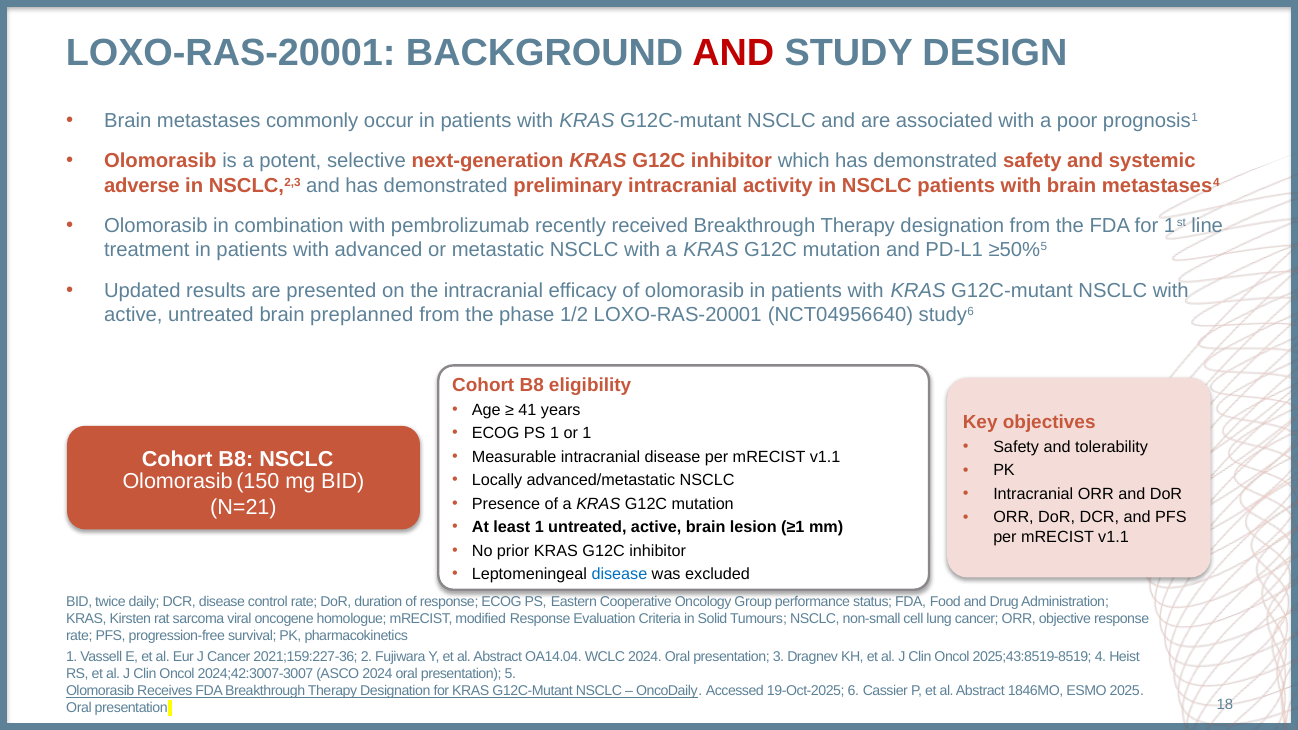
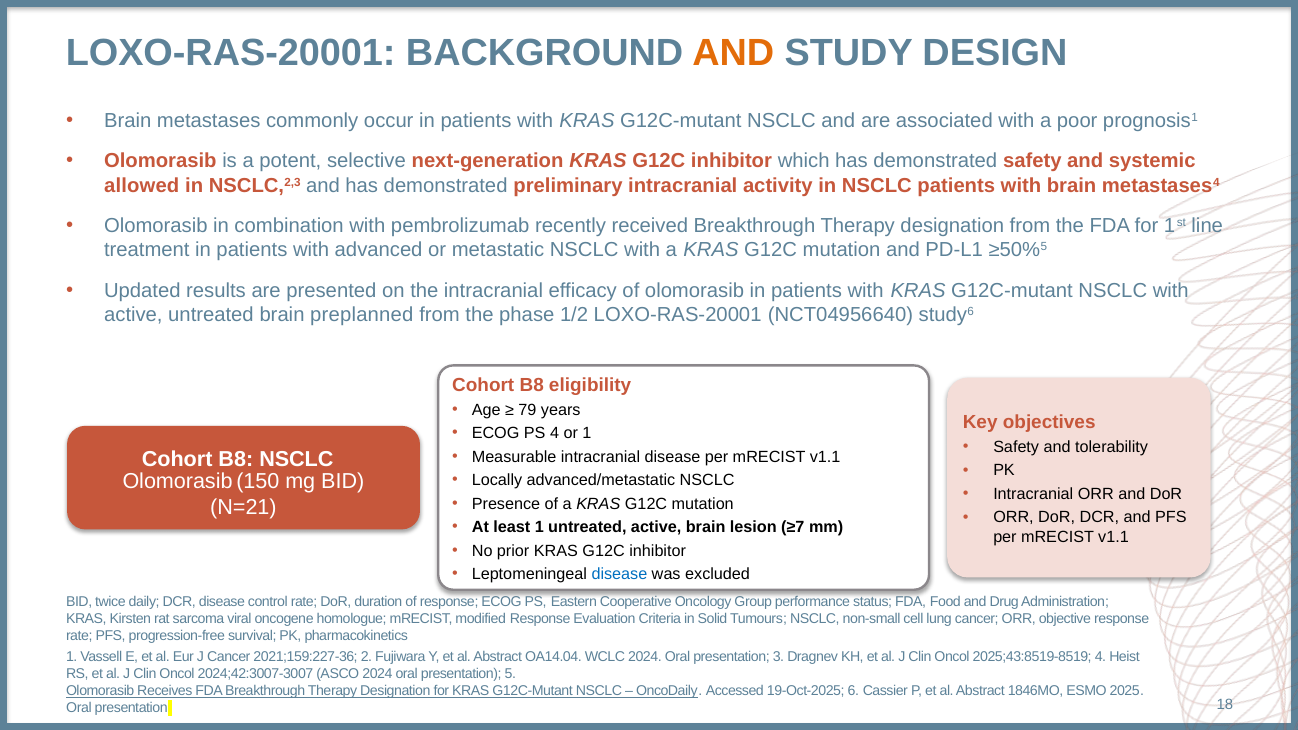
AND at (733, 53) colour: red -> orange
adverse: adverse -> allowed
41: 41 -> 79
PS 1: 1 -> 4
≥1: ≥1 -> ≥7
